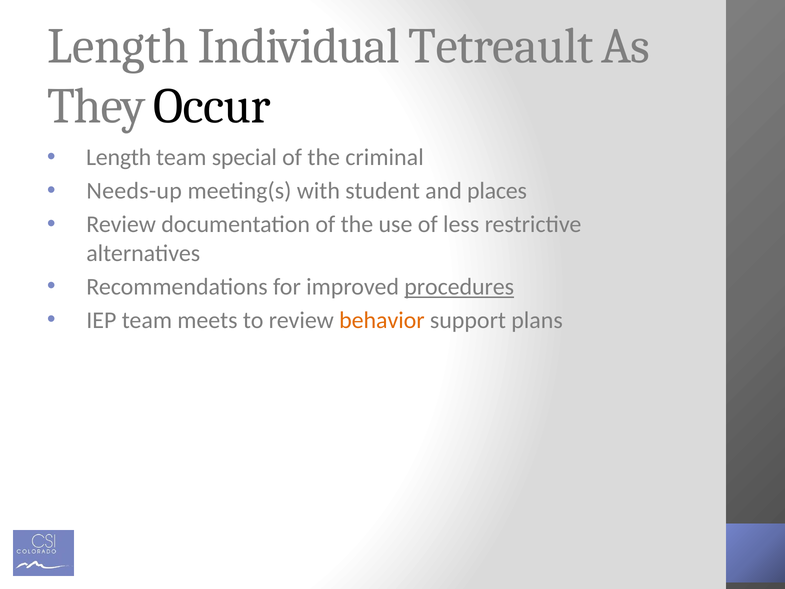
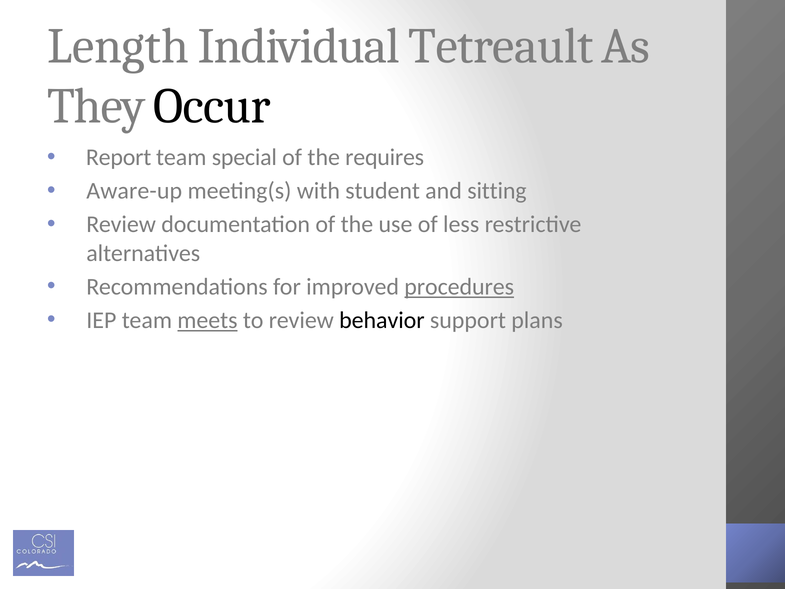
Length at (119, 157): Length -> Report
criminal: criminal -> requires
Needs-up: Needs-up -> Aware-up
places: places -> sitting
meets underline: none -> present
behavior colour: orange -> black
